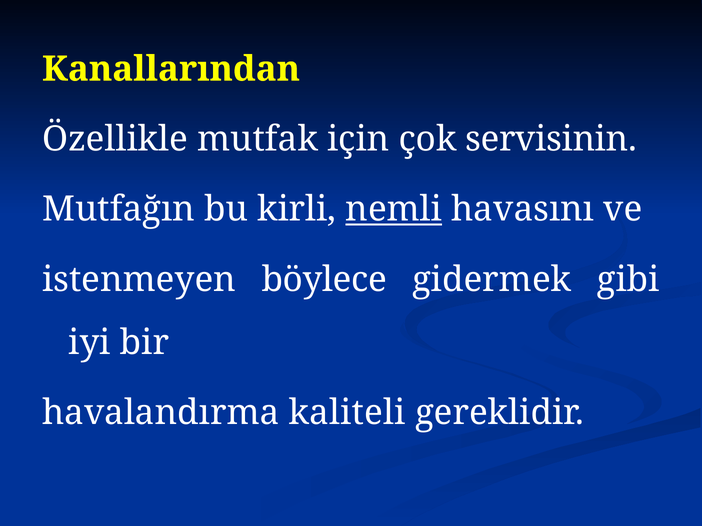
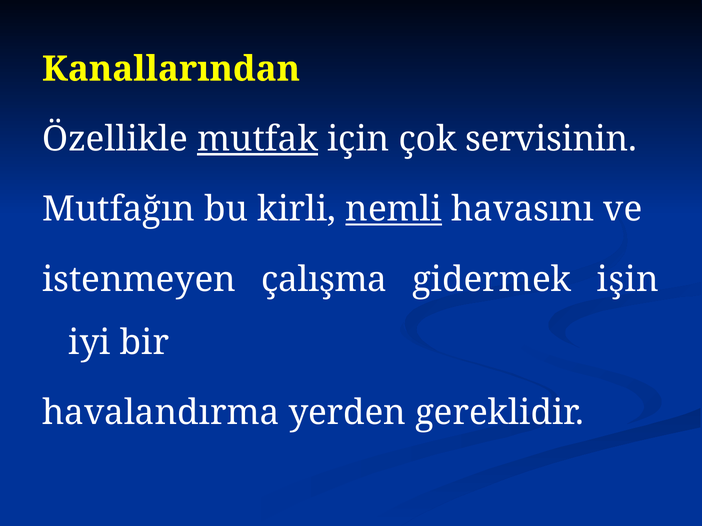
mutfak underline: none -> present
böylece: böylece -> çalışma
gibi: gibi -> işin
kaliteli: kaliteli -> yerden
